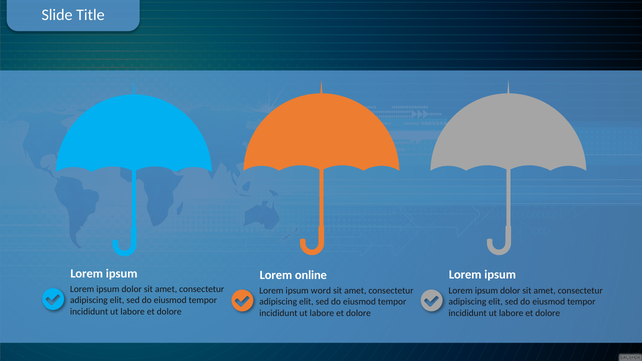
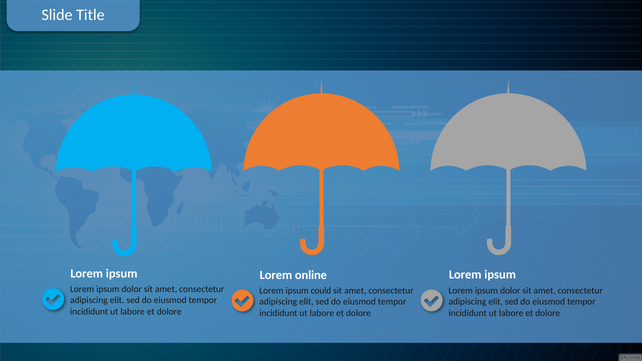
word: word -> could
